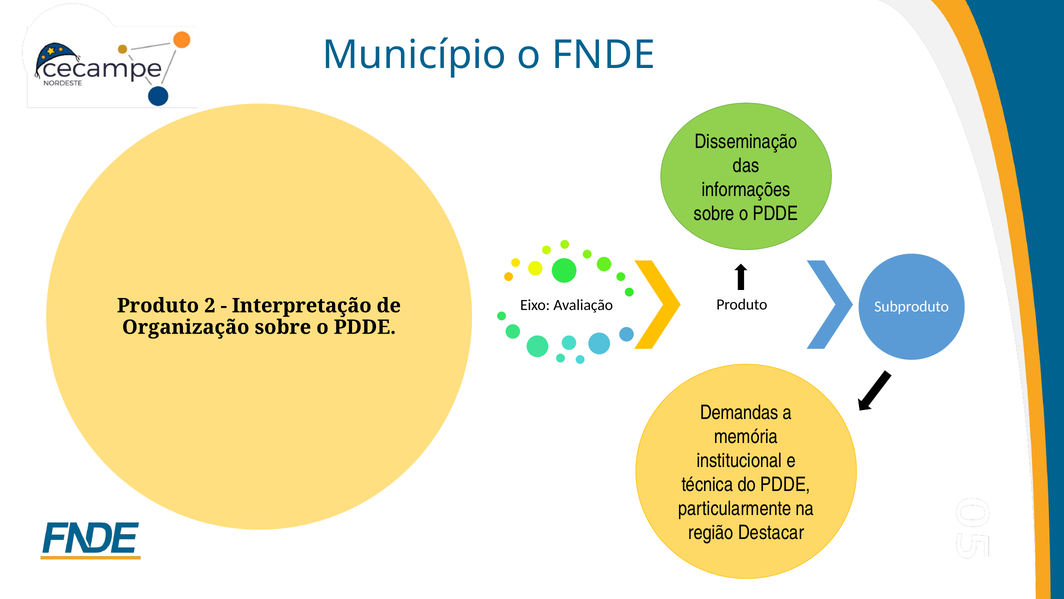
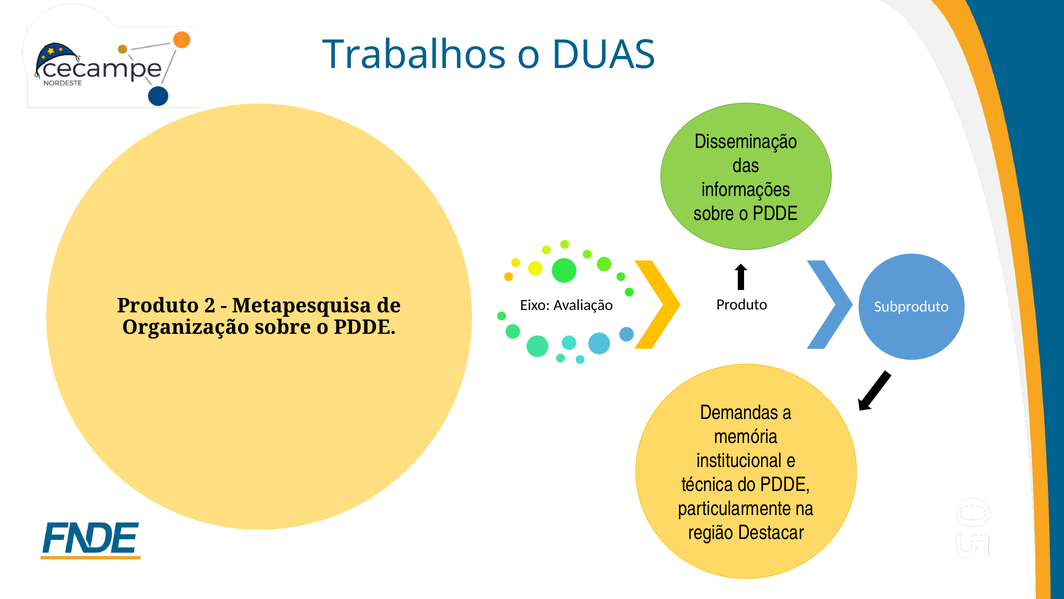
Município: Município -> Trabalhos
FNDE: FNDE -> DUAS
Interpretação: Interpretação -> Metapesquisa
